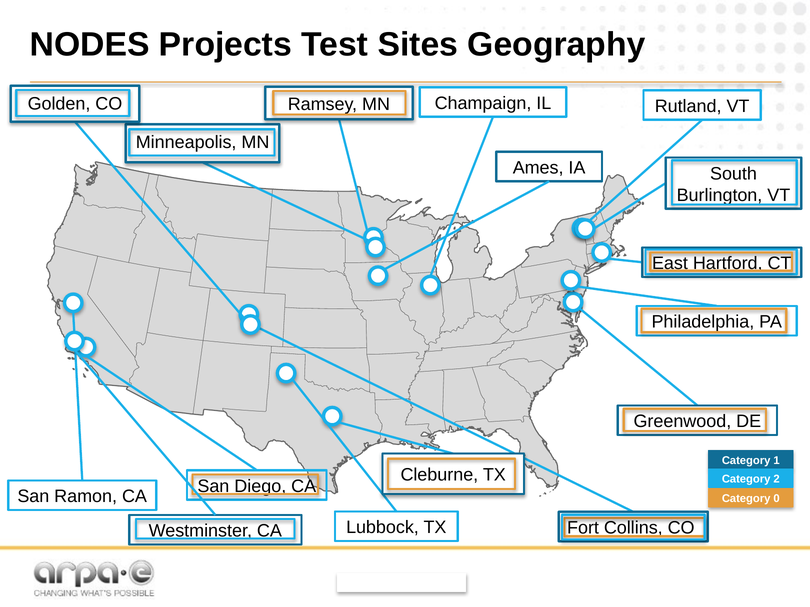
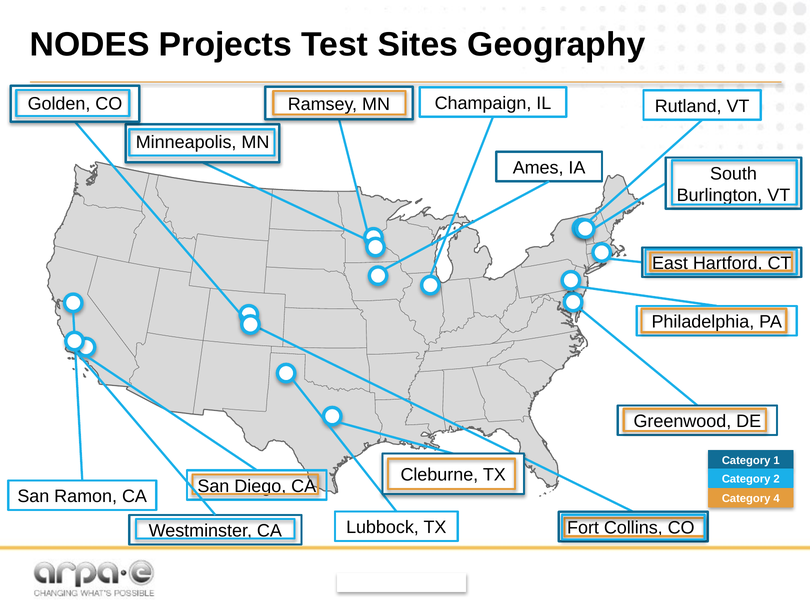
0: 0 -> 4
